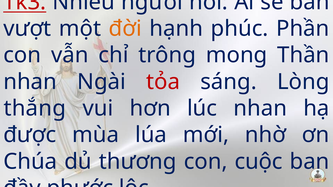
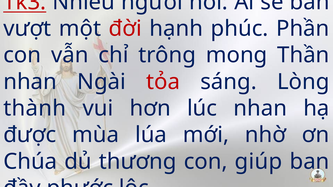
đời colour: orange -> red
thắng: thắng -> thành
cuộc: cuộc -> giúp
